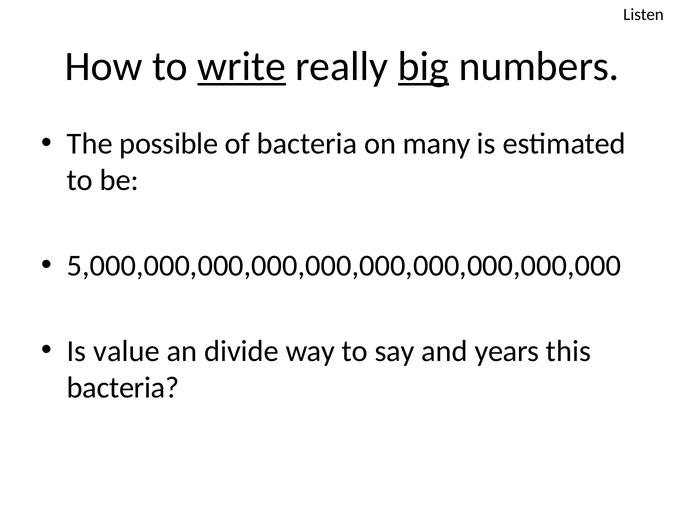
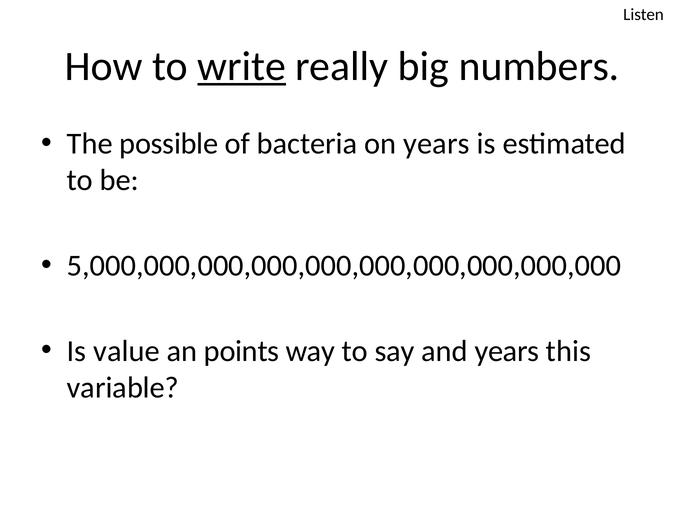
big underline: present -> none
on many: many -> years
divide: divide -> points
bacteria at (123, 387): bacteria -> variable
